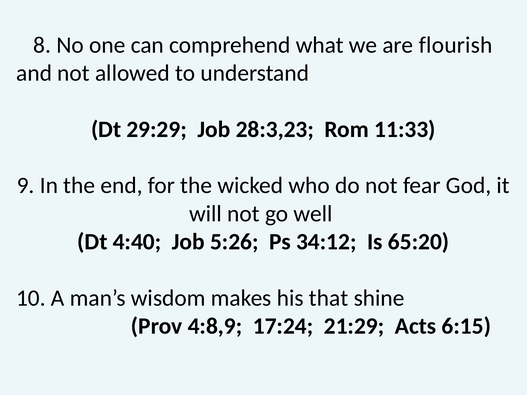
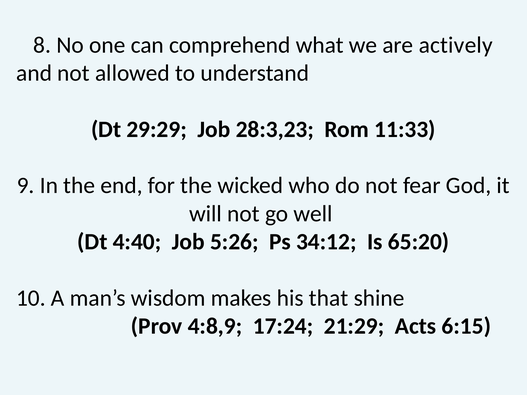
flourish: flourish -> actively
